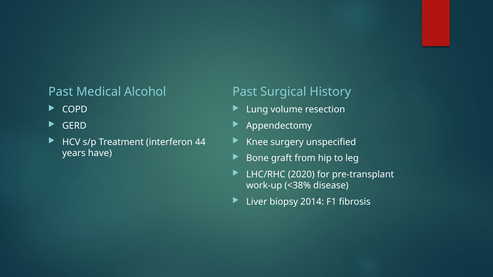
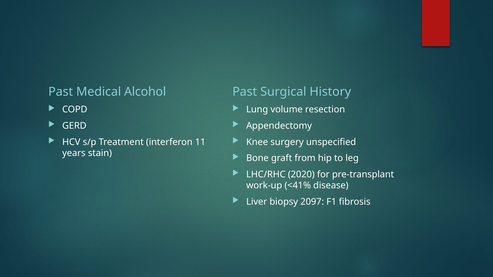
44: 44 -> 11
have: have -> stain
<38%: <38% -> <41%
2014: 2014 -> 2097
